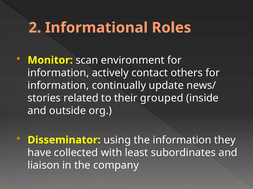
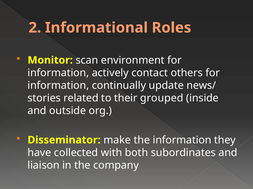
using: using -> make
least: least -> both
